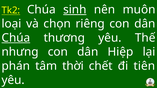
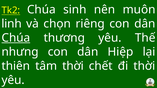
sinh underline: present -> none
loại: loại -> linh
phán: phán -> thiên
đi tiên: tiên -> thời
